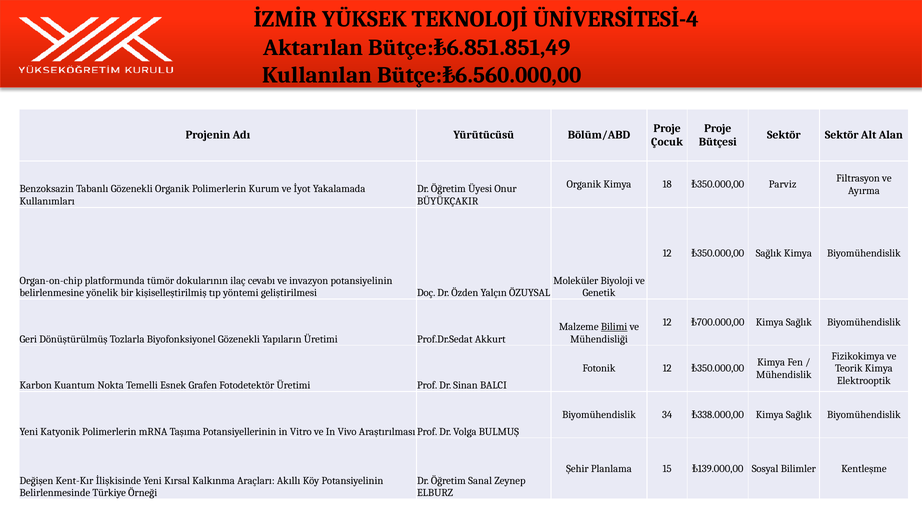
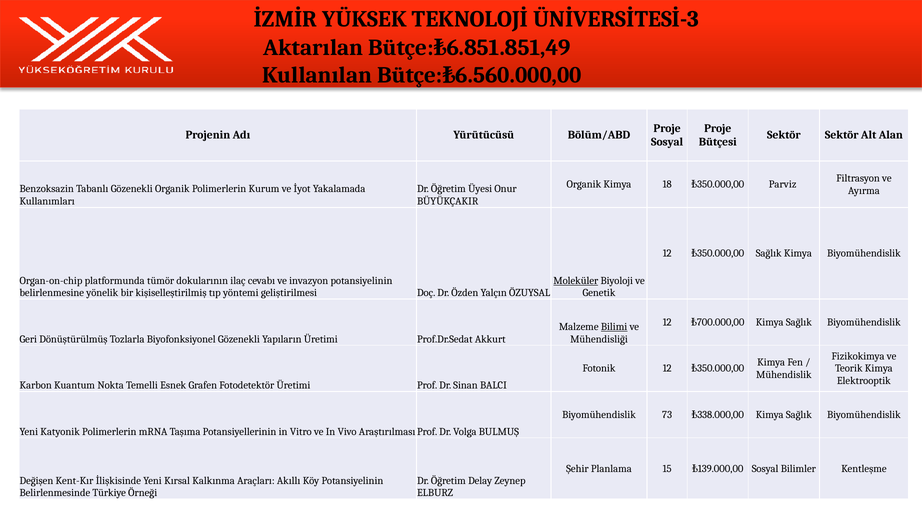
ÜNİVERSİTESİ-4: ÜNİVERSİTESİ-4 -> ÜNİVERSİTESİ-3
Çocuk at (667, 142): Çocuk -> Sosyal
Moleküler underline: none -> present
34: 34 -> 73
Sanal: Sanal -> Delay
